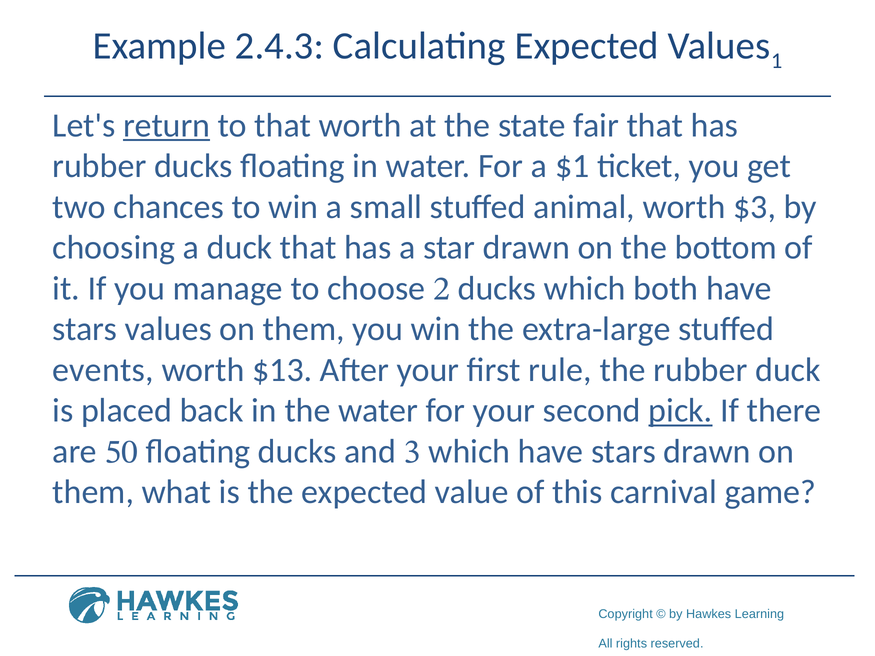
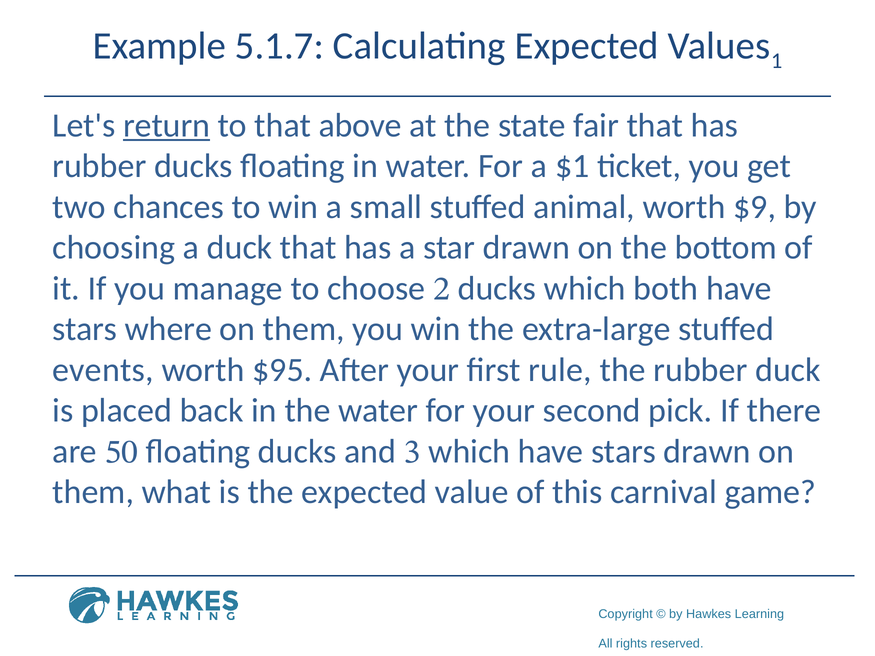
2.4.3: 2.4.3 -> 5.1.7
that worth: worth -> above
$3: $3 -> $9
stars values: values -> where
$13: $13 -> $95
pick underline: present -> none
